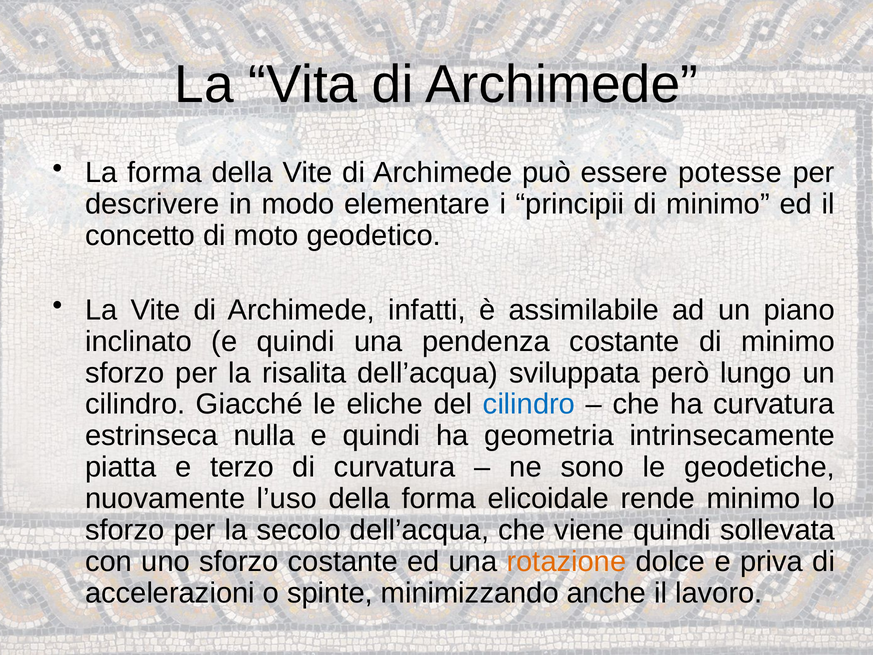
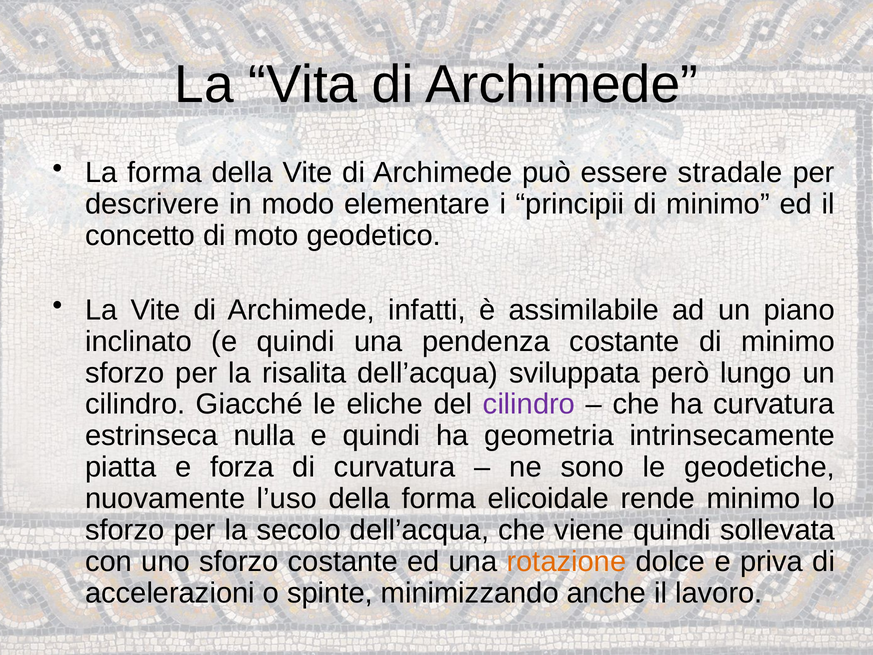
potesse: potesse -> stradale
cilindro at (529, 404) colour: blue -> purple
terzo: terzo -> forza
